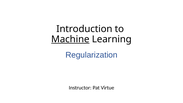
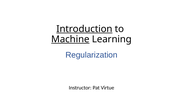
Introduction underline: none -> present
